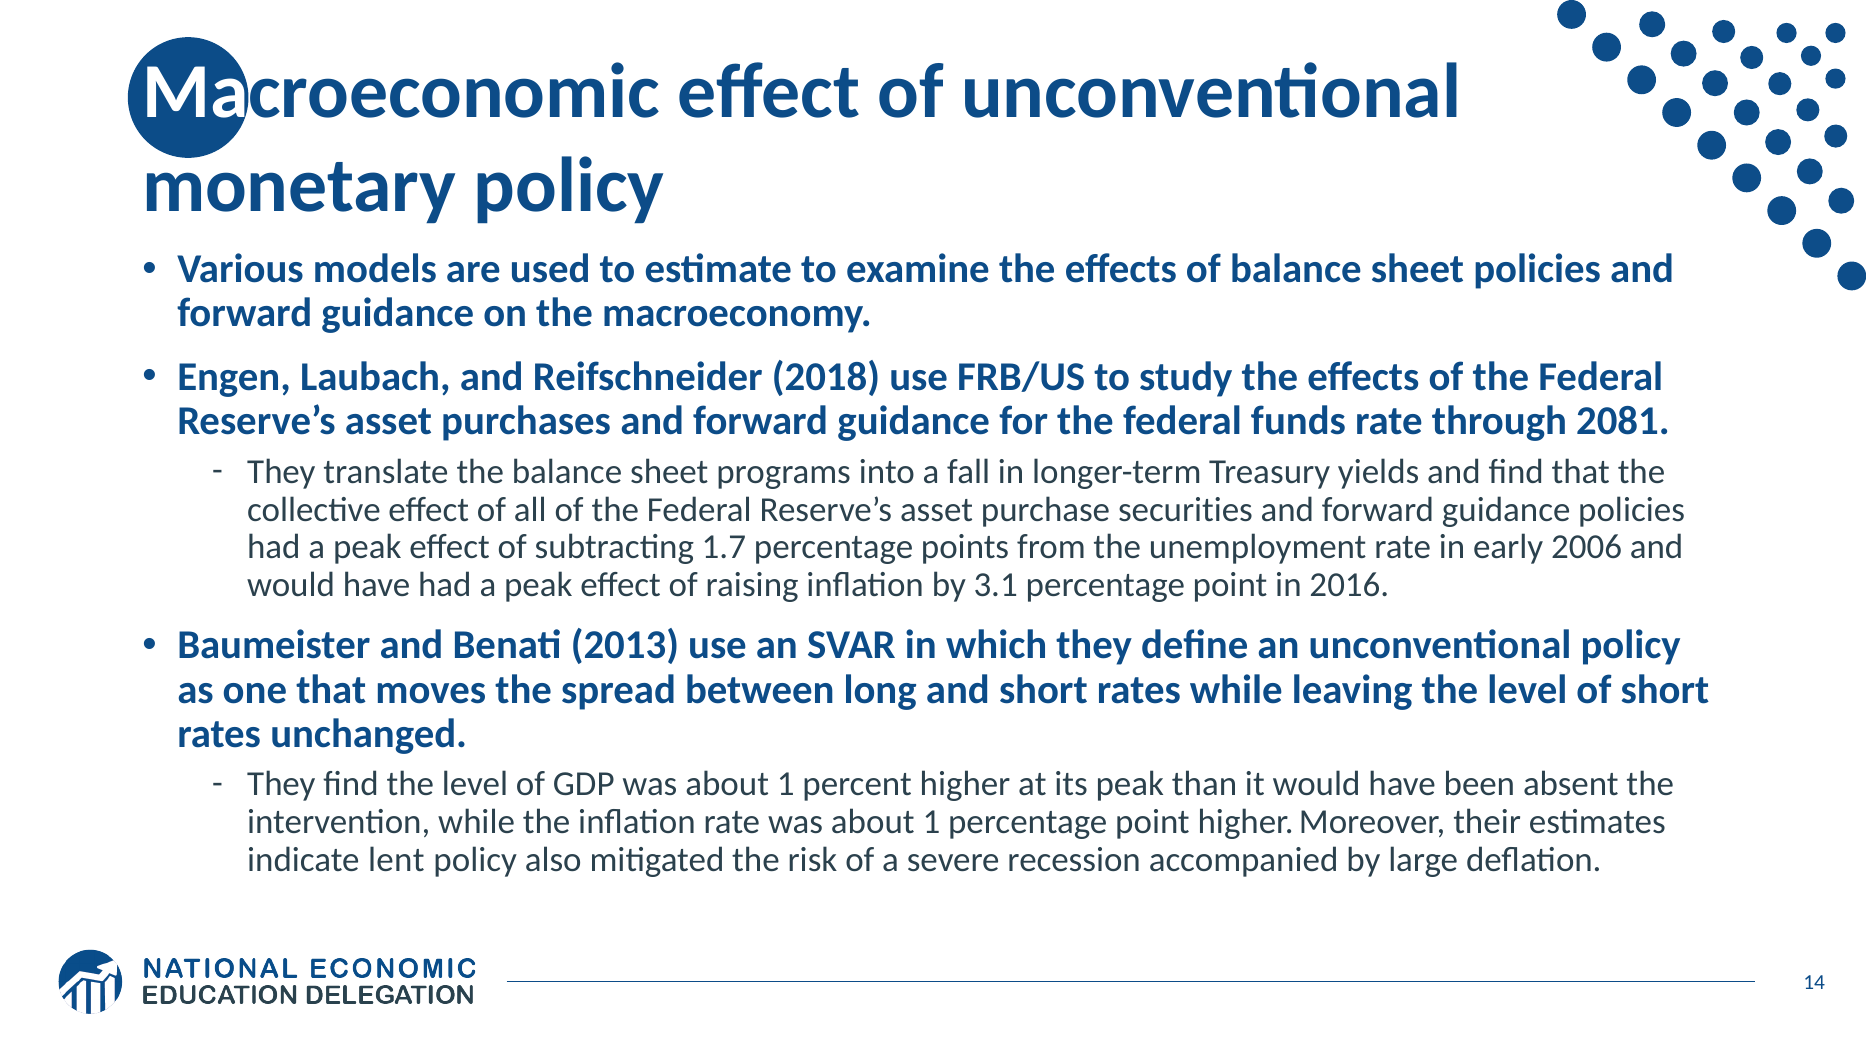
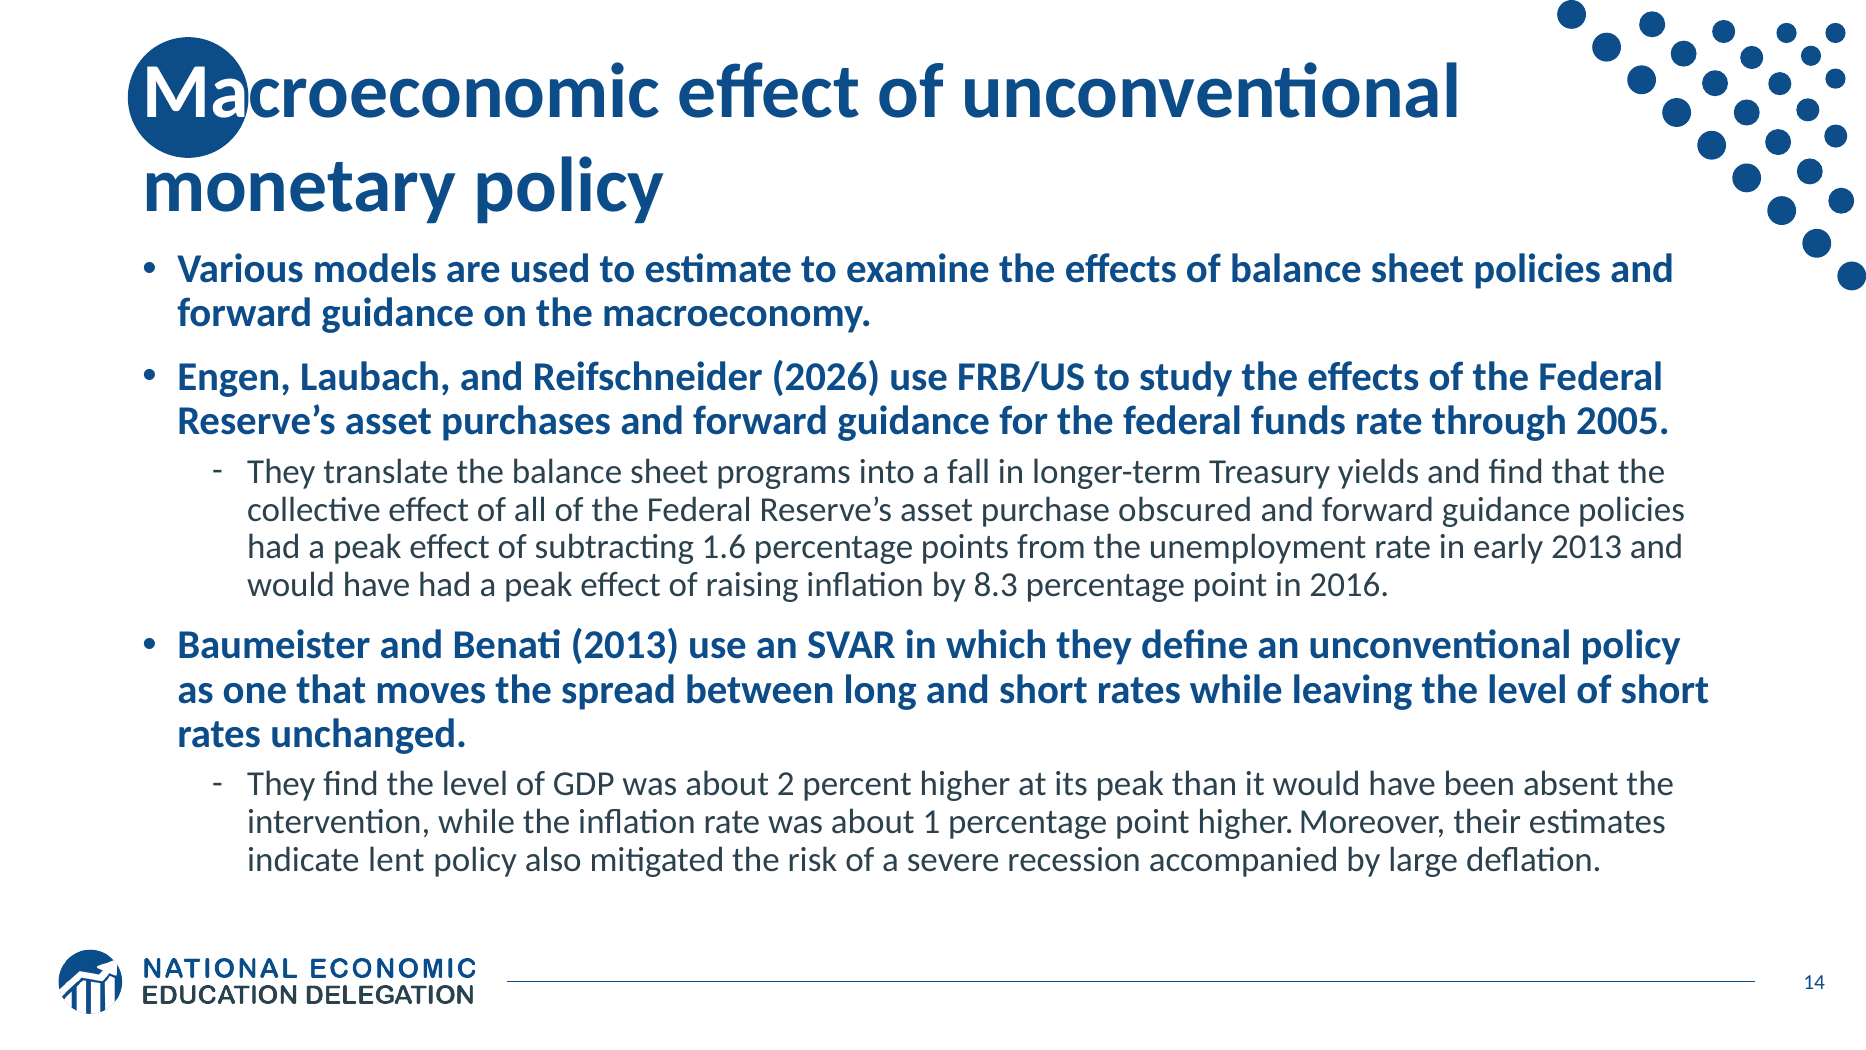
2018: 2018 -> 2026
2081: 2081 -> 2005
securities: securities -> obscured
1.7: 1.7 -> 1.6
early 2006: 2006 -> 2013
3.1: 3.1 -> 8.3
GDP was about 1: 1 -> 2
